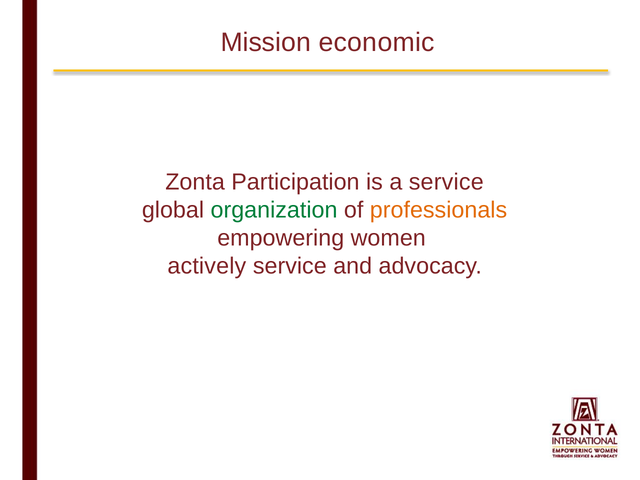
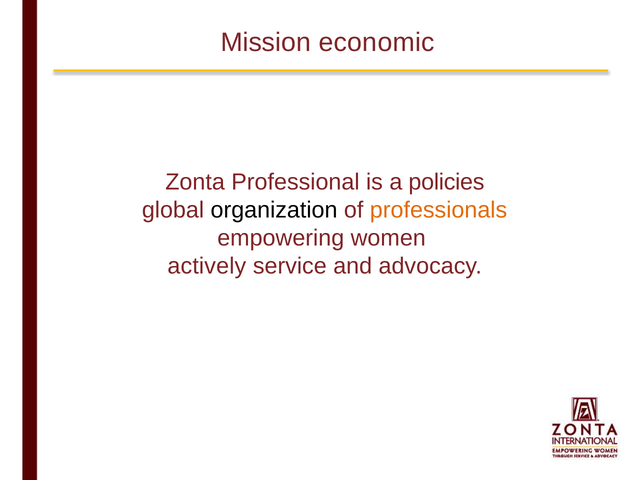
Participation: Participation -> Professional
a service: service -> policies
organization colour: green -> black
